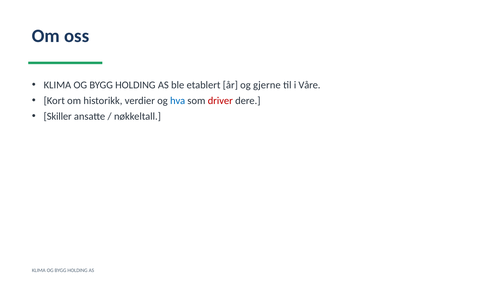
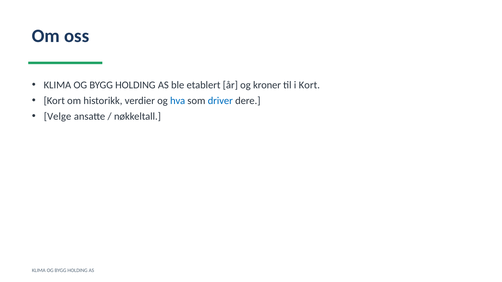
gjerne: gjerne -> kroner
i Våre: Våre -> Kort
driver colour: red -> blue
Skiller: Skiller -> Velge
